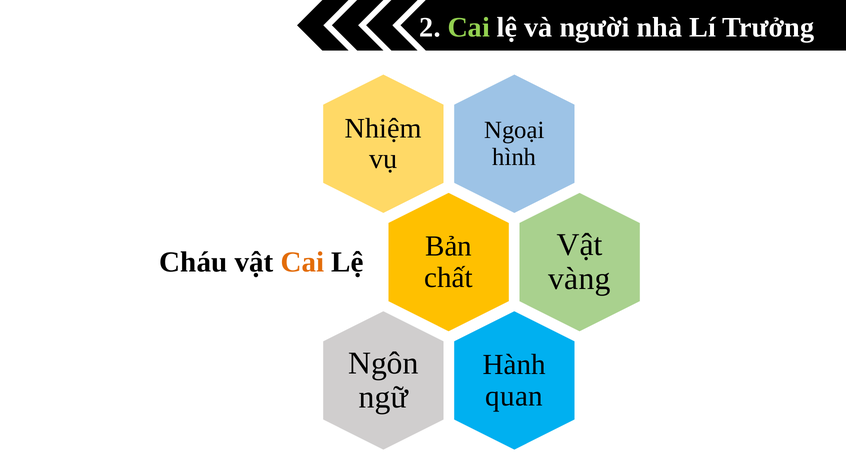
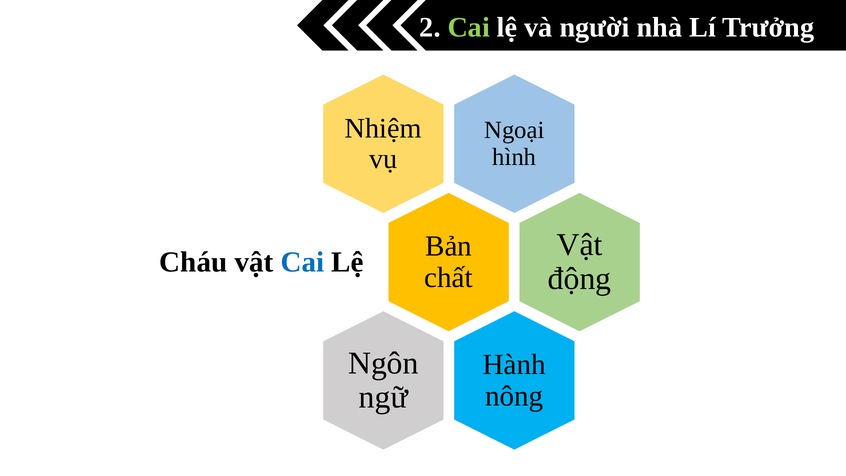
Cai at (302, 262) colour: orange -> blue
vàng: vàng -> động
quan: quan -> nông
